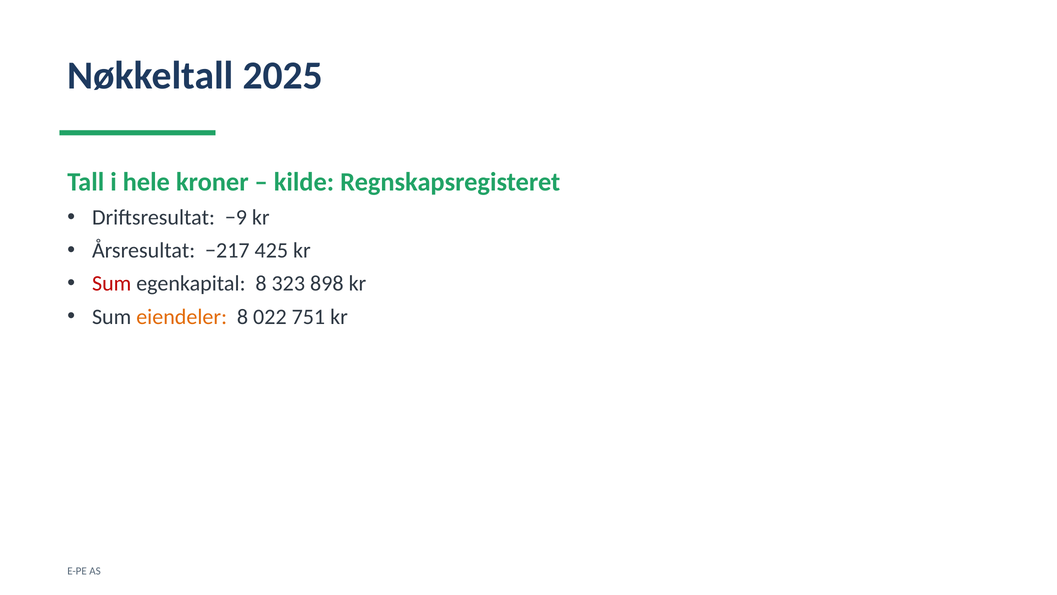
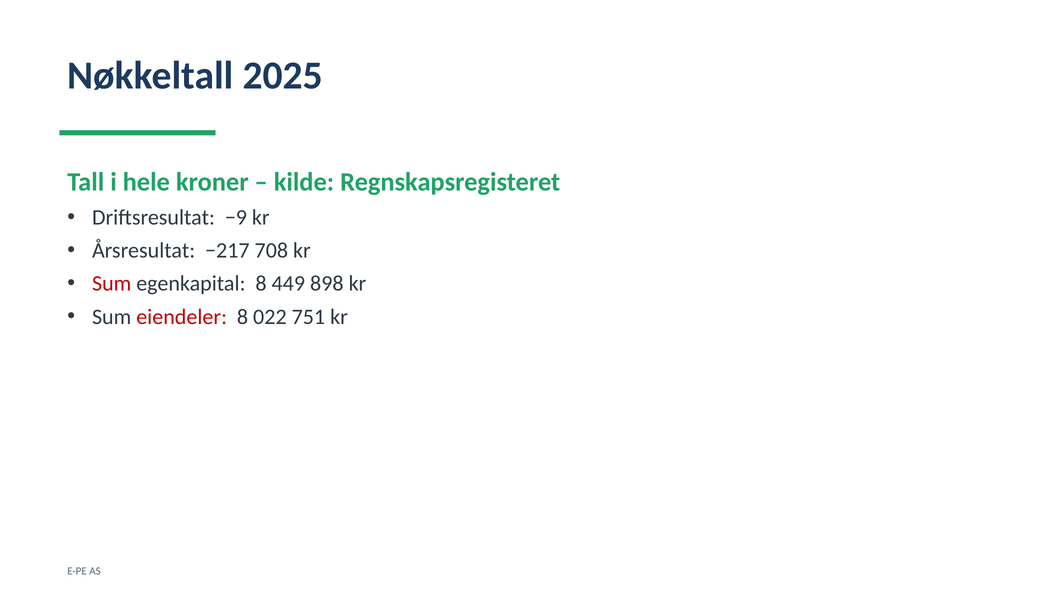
425: 425 -> 708
323: 323 -> 449
eiendeler colour: orange -> red
